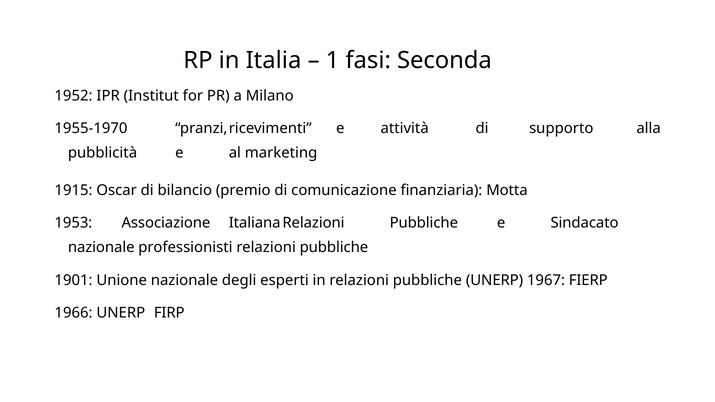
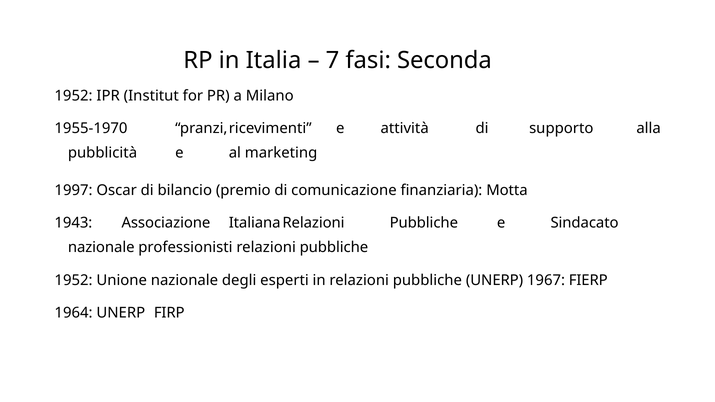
1: 1 -> 7
1915: 1915 -> 1997
1953: 1953 -> 1943
1901 at (74, 280): 1901 -> 1952
1966: 1966 -> 1964
